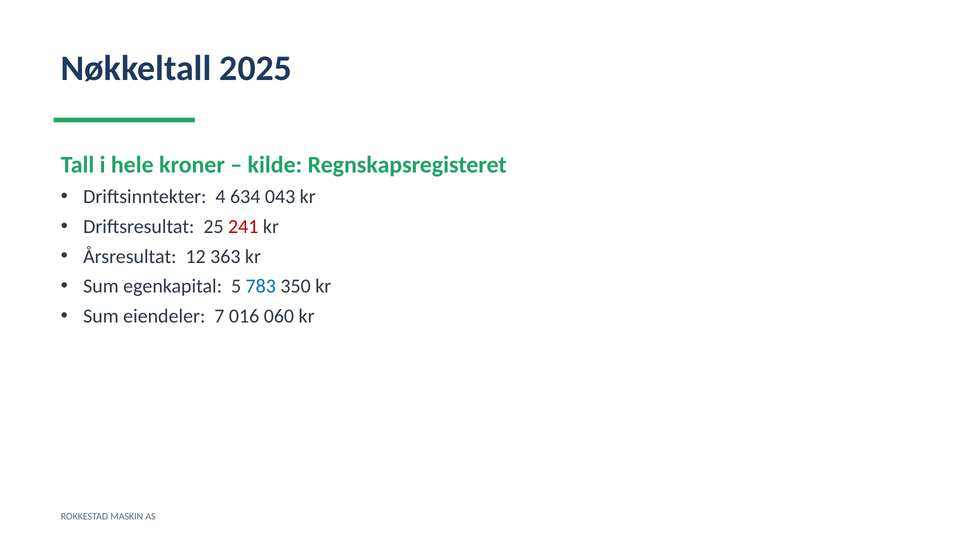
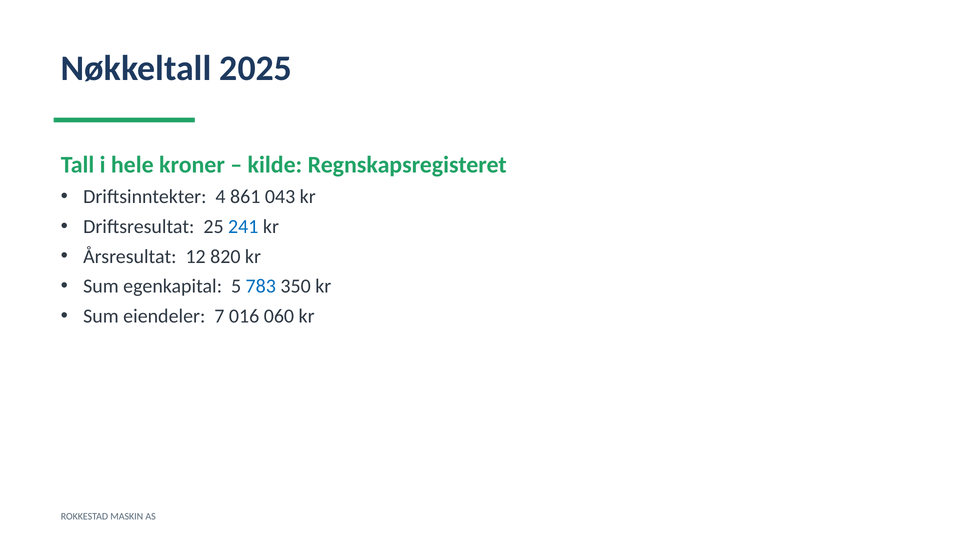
634: 634 -> 861
241 colour: red -> blue
363: 363 -> 820
